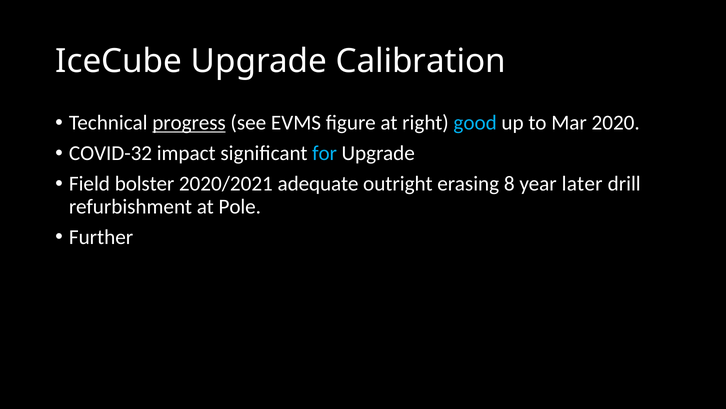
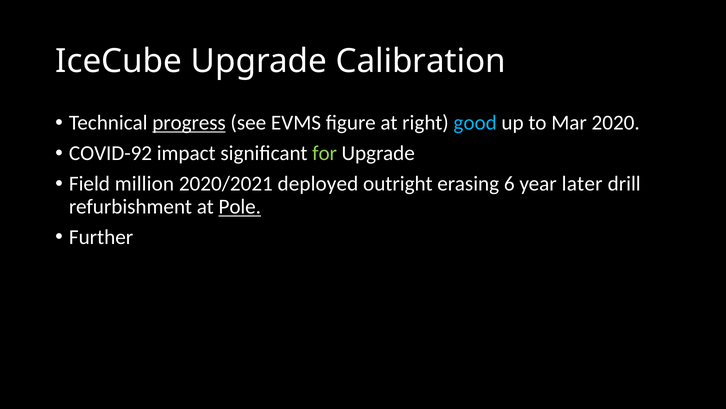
COVID-32: COVID-32 -> COVID-92
for colour: light blue -> light green
bolster: bolster -> million
adequate: adequate -> deployed
8: 8 -> 6
Pole underline: none -> present
